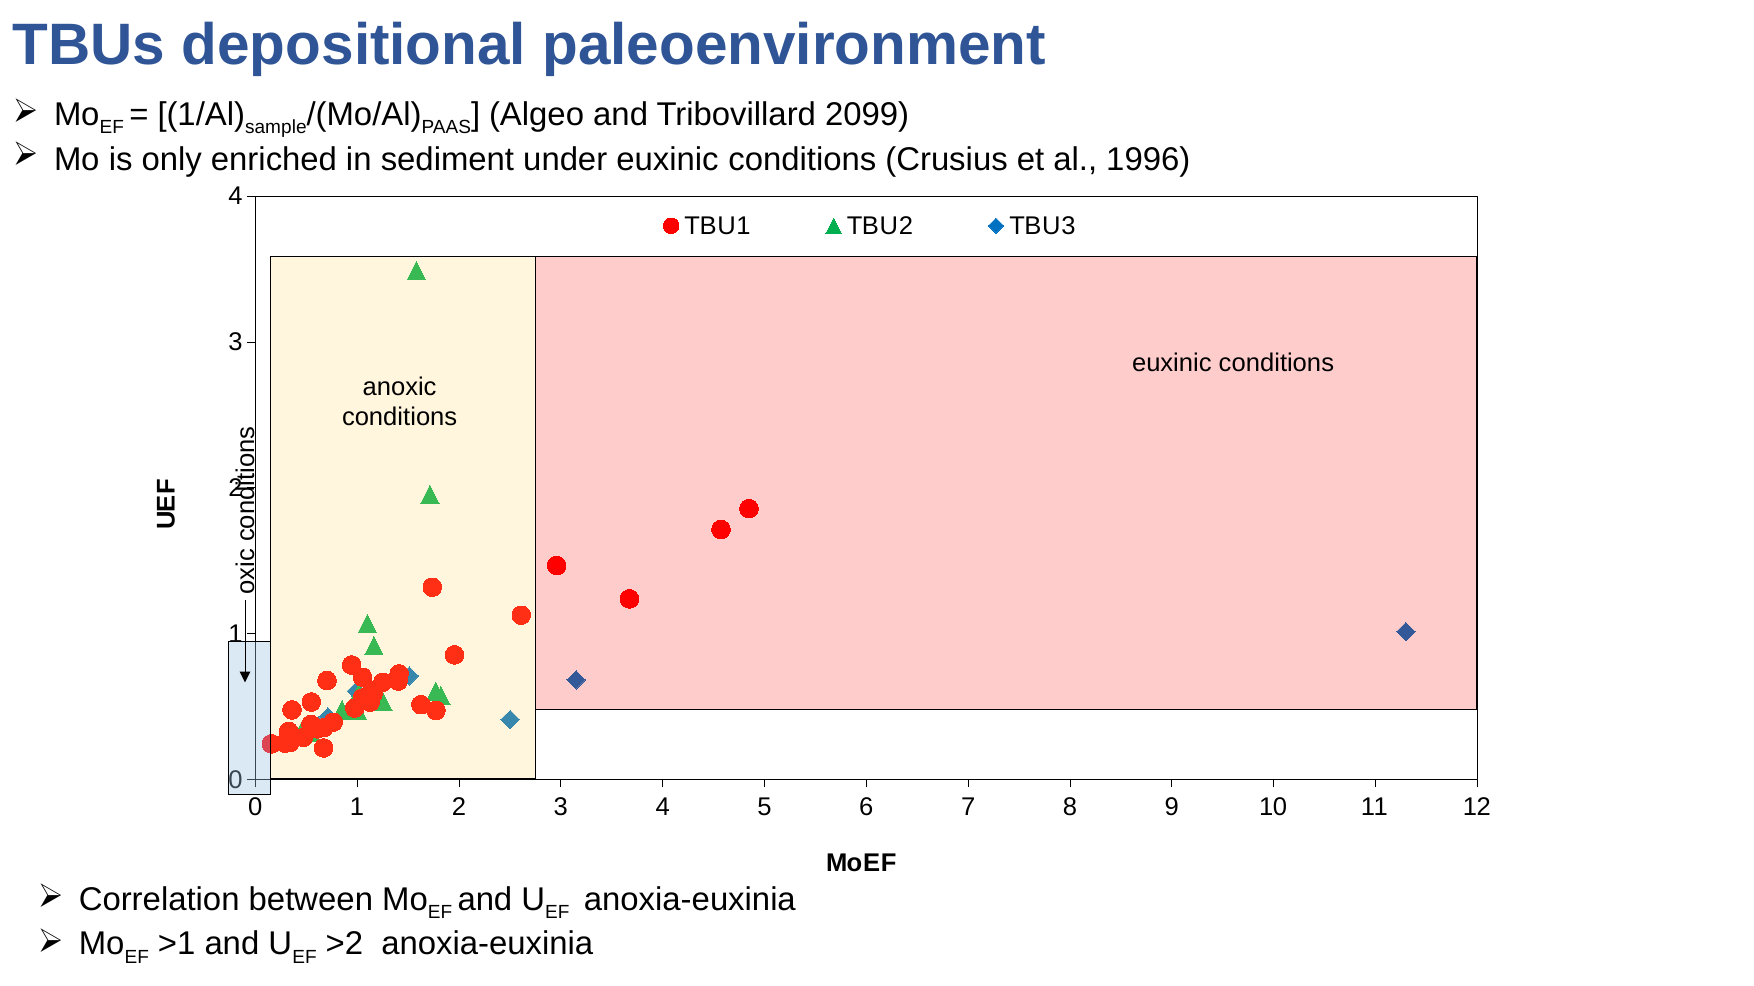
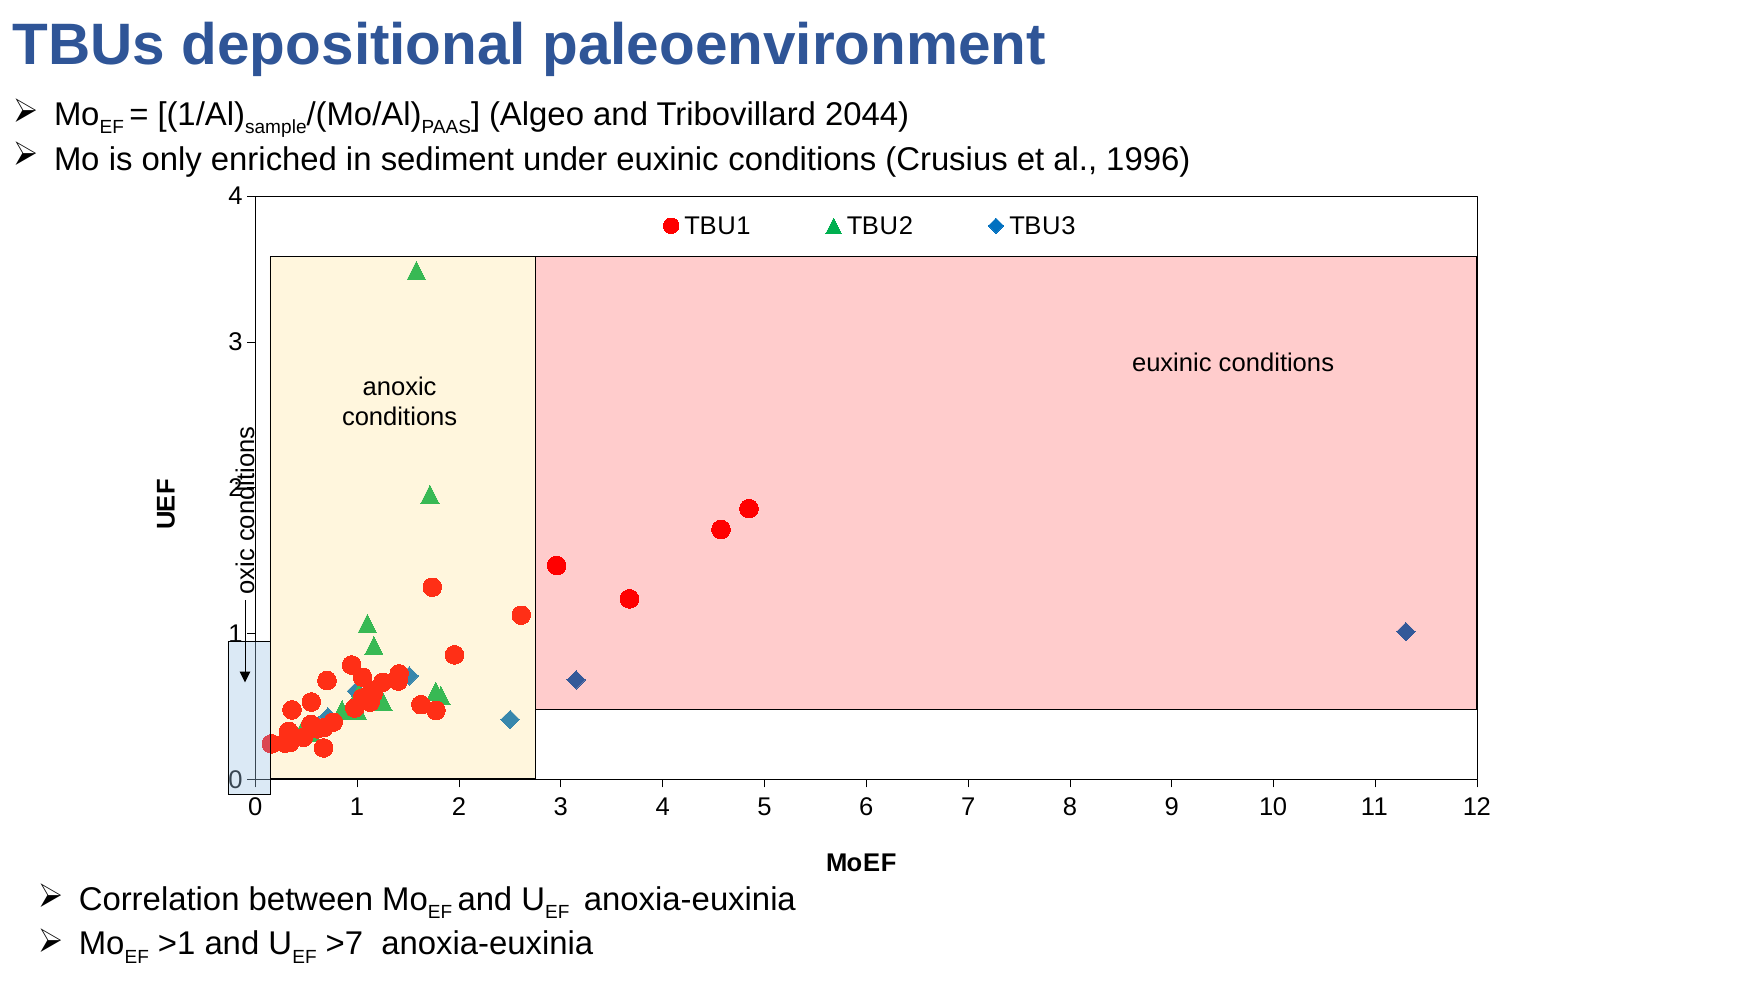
2099: 2099 -> 2044
>2: >2 -> >7
